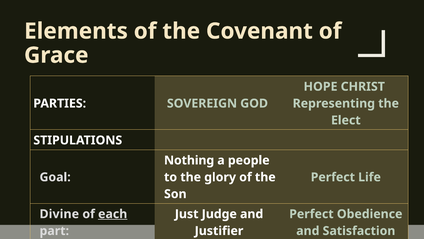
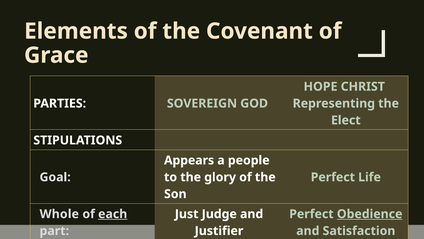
Nothing: Nothing -> Appears
Divine: Divine -> Whole
Obedience underline: none -> present
